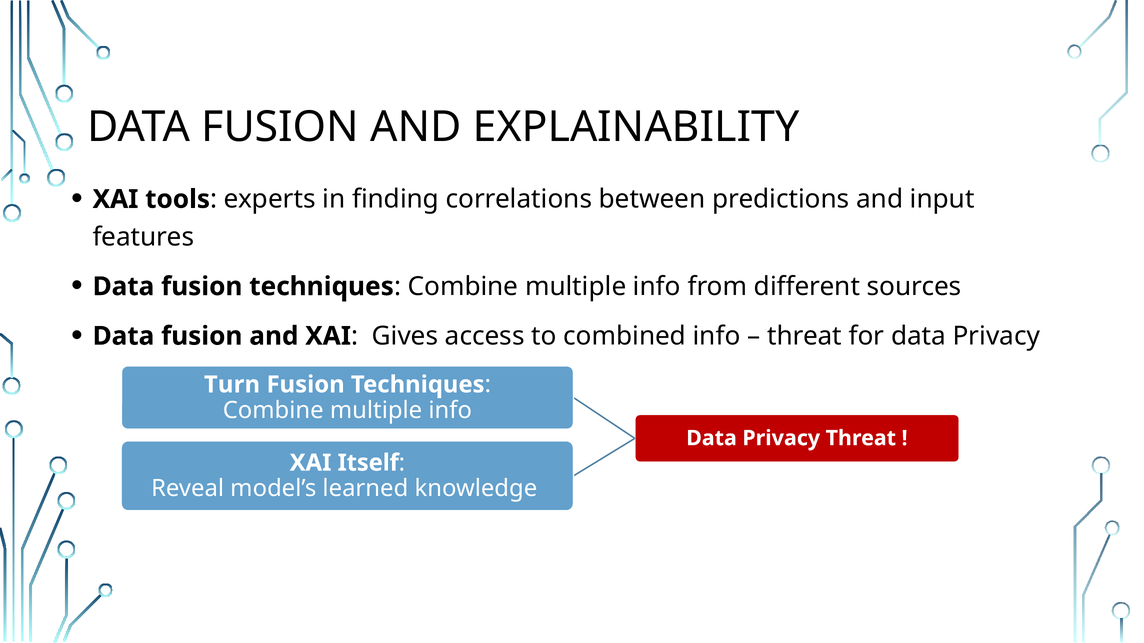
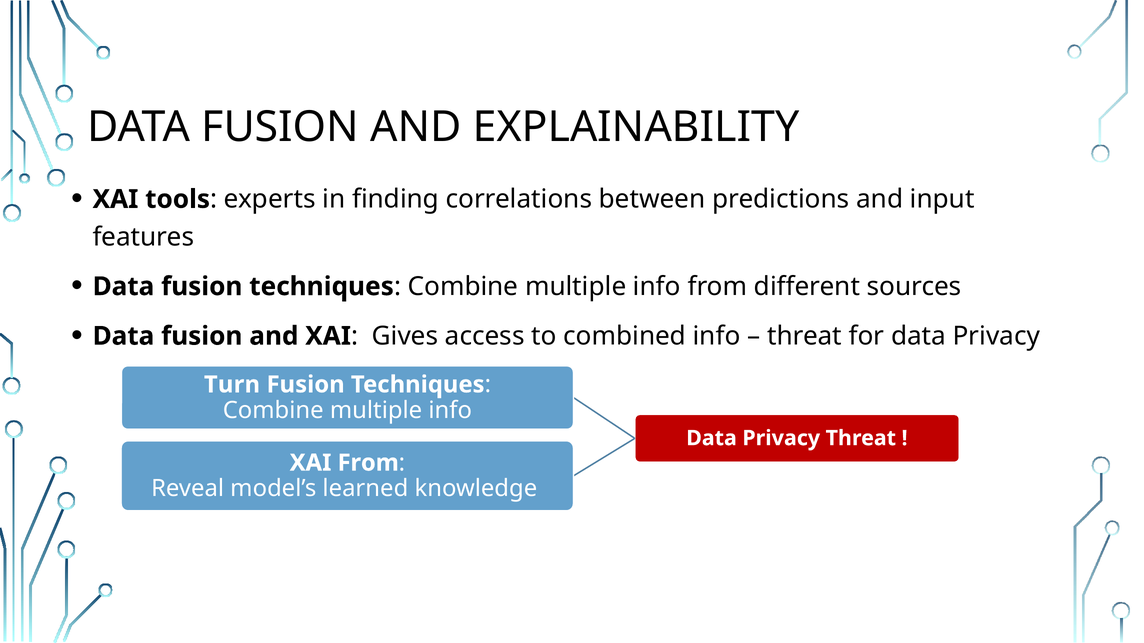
XAI Itself: Itself -> From
